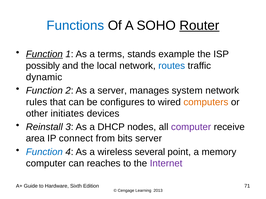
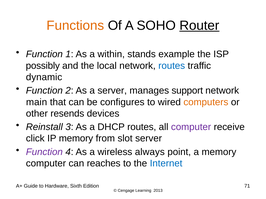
Functions colour: blue -> orange
Function at (44, 54) underline: present -> none
terms: terms -> within
system: system -> support
rules: rules -> main
initiates: initiates -> resends
DHCP nodes: nodes -> routes
area: area -> click
IP connect: connect -> memory
bits: bits -> slot
Function at (44, 152) colour: blue -> purple
several: several -> always
Internet colour: purple -> blue
